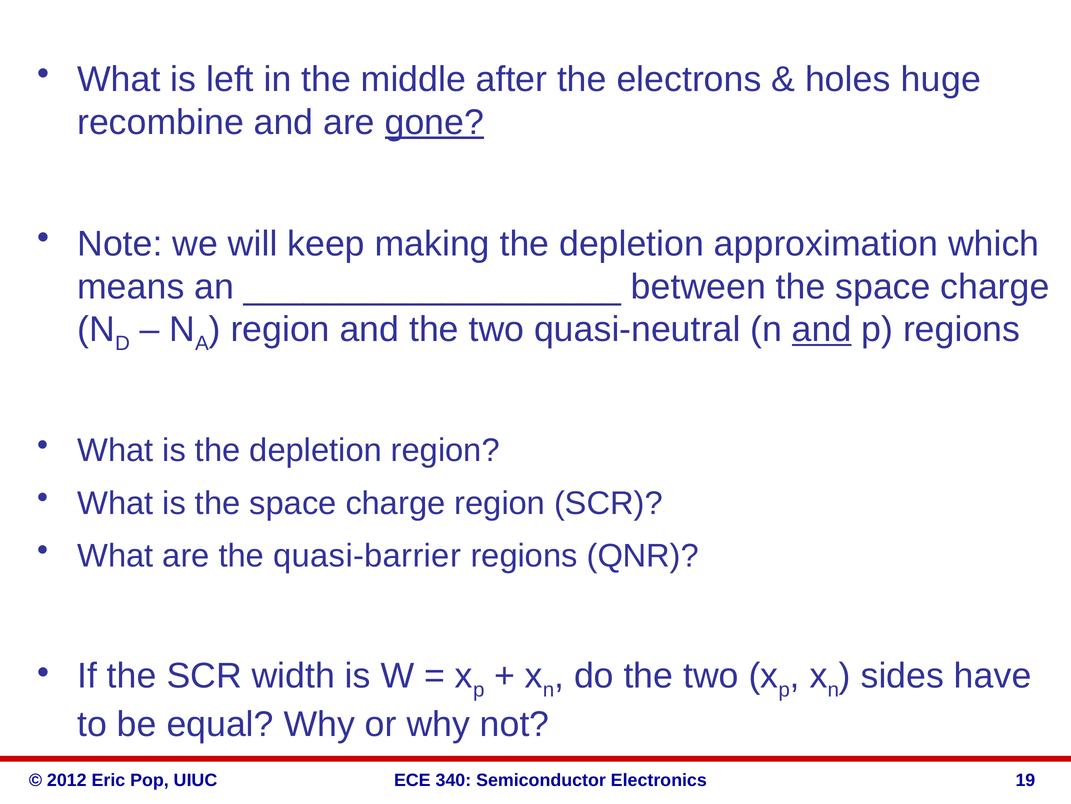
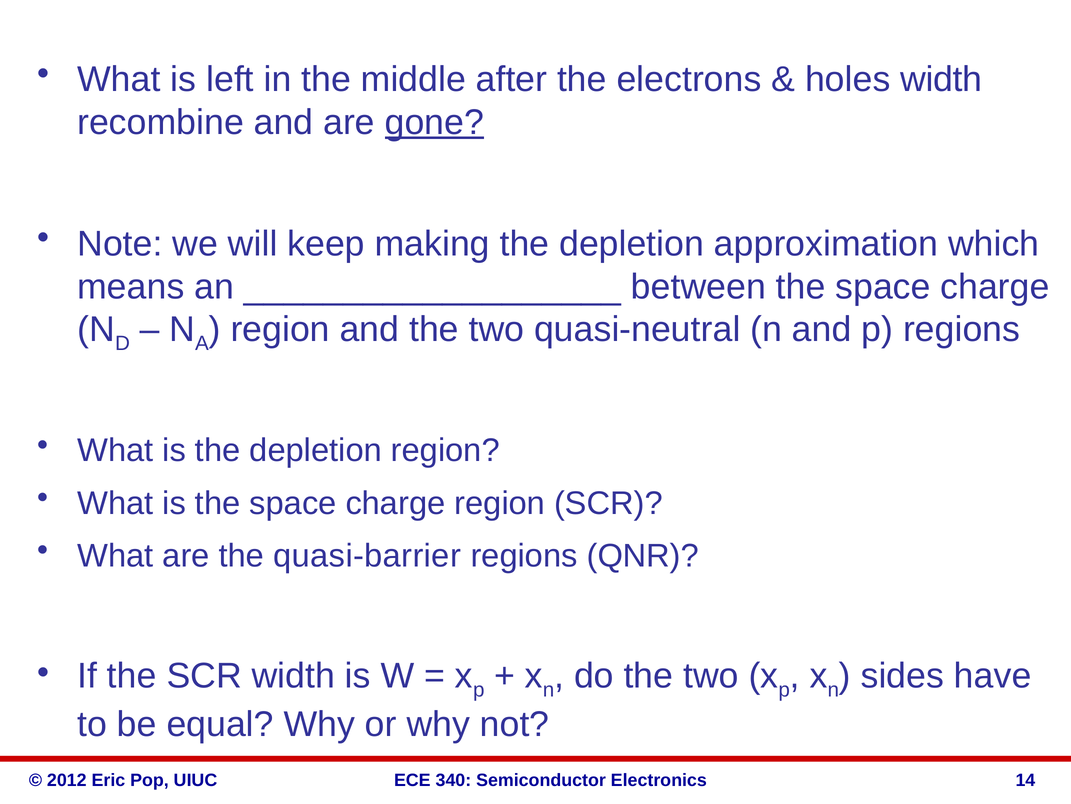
holes huge: huge -> width
and at (822, 329) underline: present -> none
19: 19 -> 14
